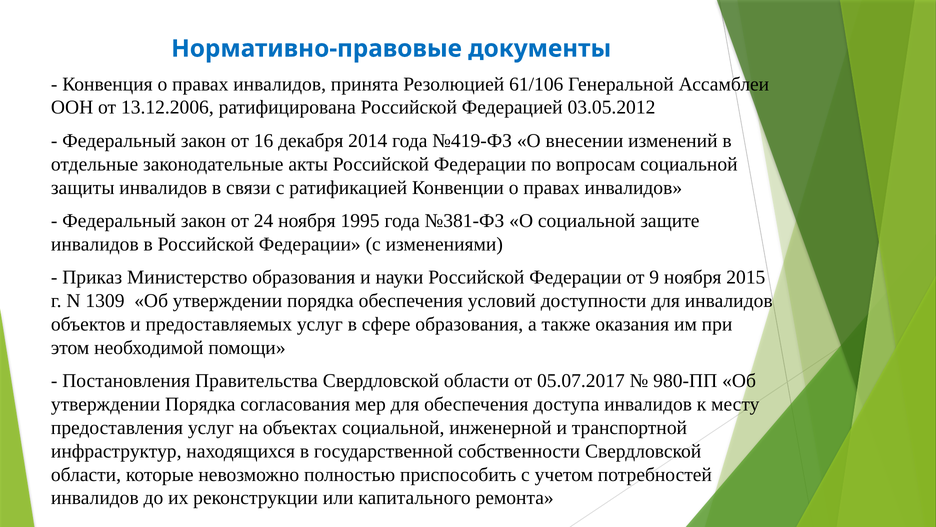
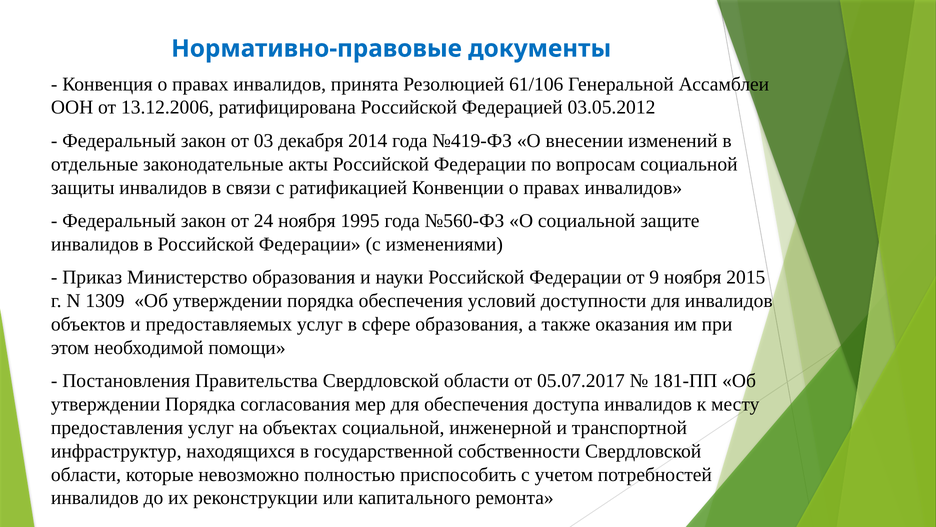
16: 16 -> 03
№381-ФЗ: №381-ФЗ -> №560-ФЗ
980-ПП: 980-ПП -> 181-ПП
